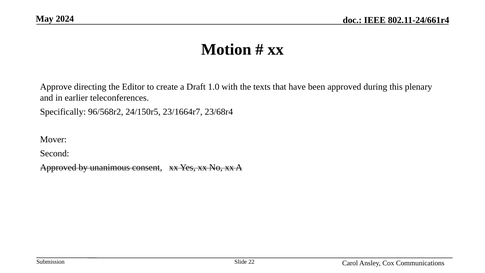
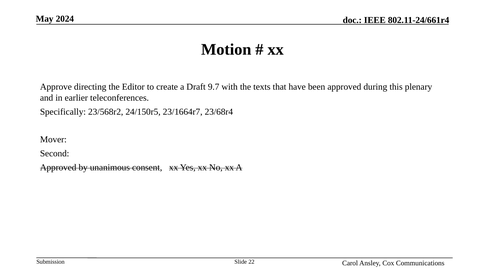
1.0: 1.0 -> 9.7
96/568r2: 96/568r2 -> 23/568r2
